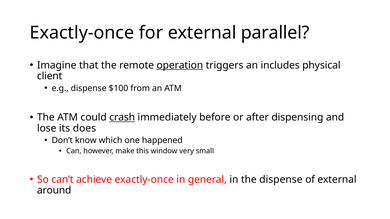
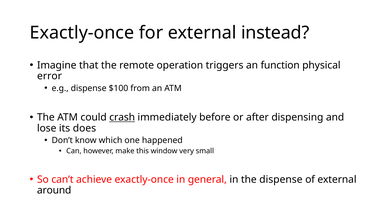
parallel: parallel -> instead
operation underline: present -> none
includes: includes -> function
client: client -> error
